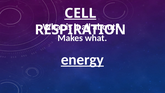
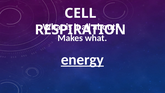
CELL underline: present -> none
